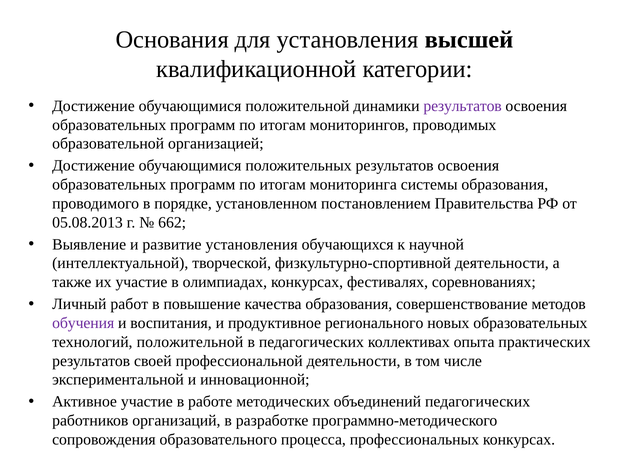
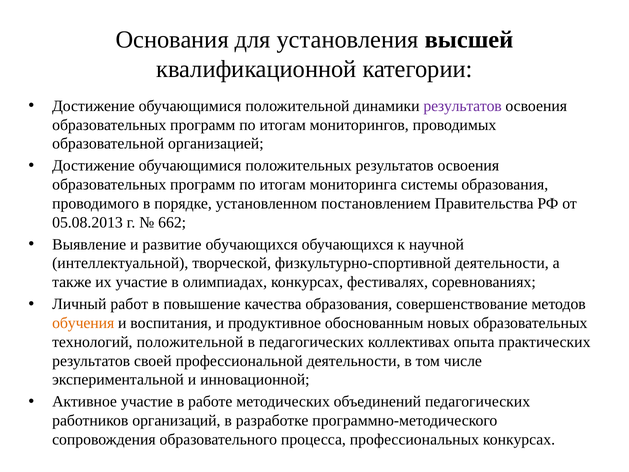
развитие установления: установления -> обучающихся
обучения colour: purple -> orange
регионального: регионального -> обоснованным
